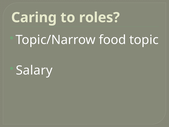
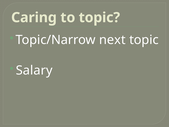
to roles: roles -> topic
food: food -> next
